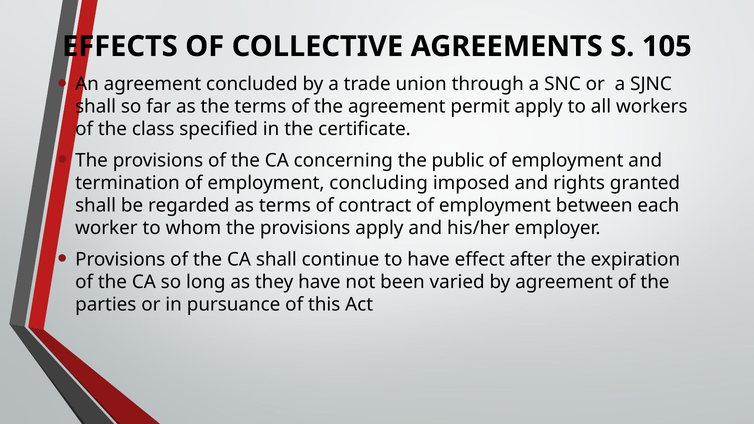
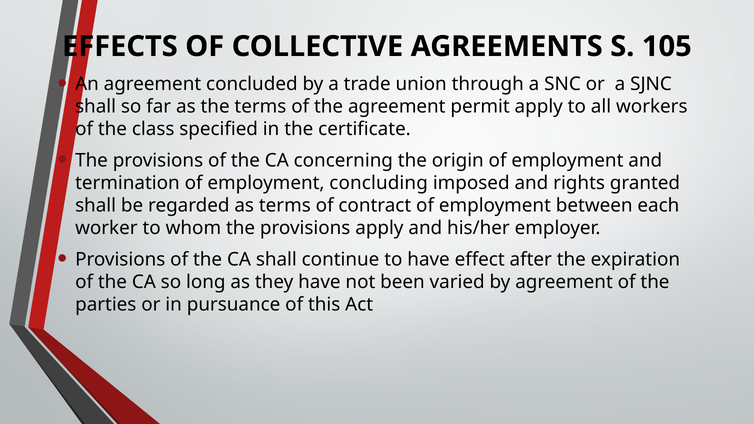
public: public -> origin
